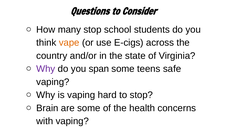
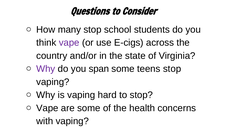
vape at (69, 43) colour: orange -> purple
teens safe: safe -> stop
Brain at (47, 108): Brain -> Vape
